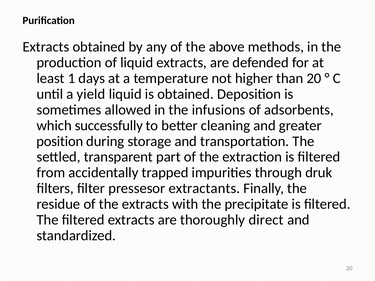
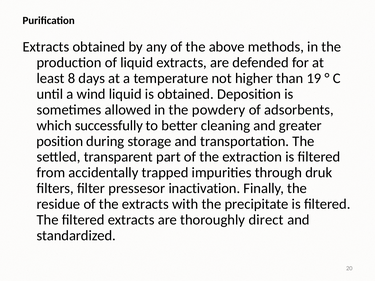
1: 1 -> 8
than 20: 20 -> 19
yield: yield -> wind
infusions: infusions -> powdery
extractants: extractants -> inactivation
